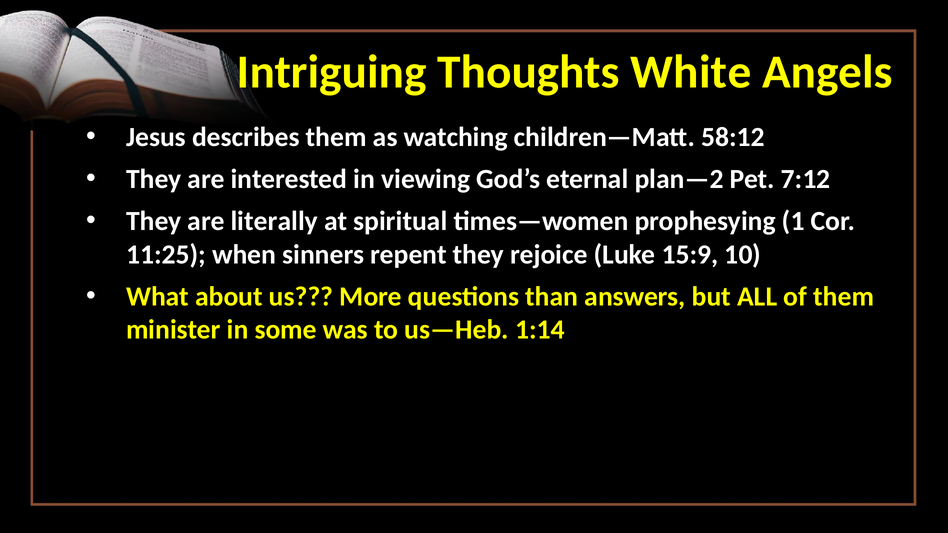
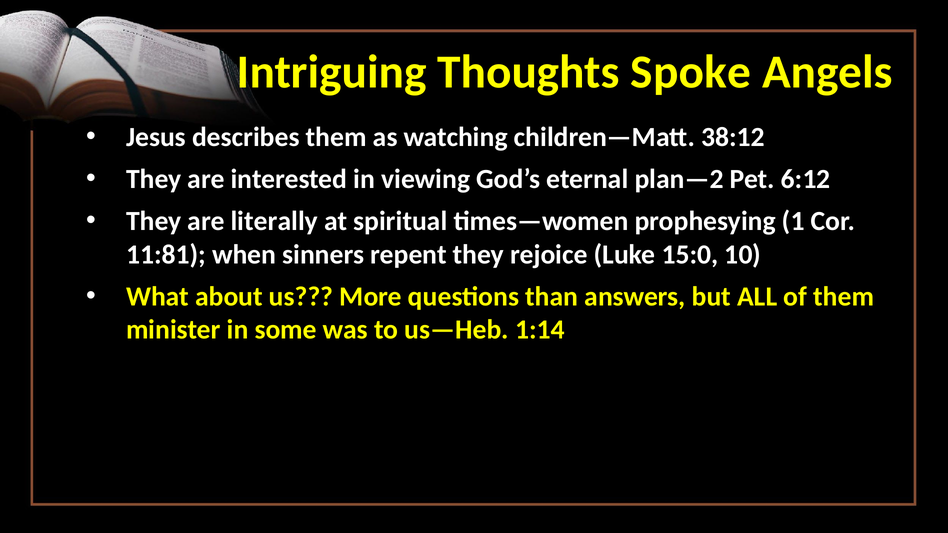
White: White -> Spoke
58:12: 58:12 -> 38:12
7:12: 7:12 -> 6:12
11:25: 11:25 -> 11:81
15:9: 15:9 -> 15:0
